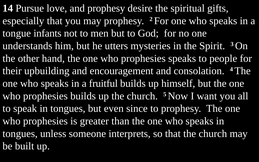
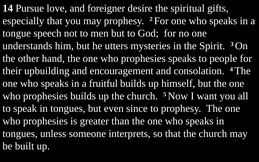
and prophesy: prophesy -> foreigner
infants: infants -> speech
